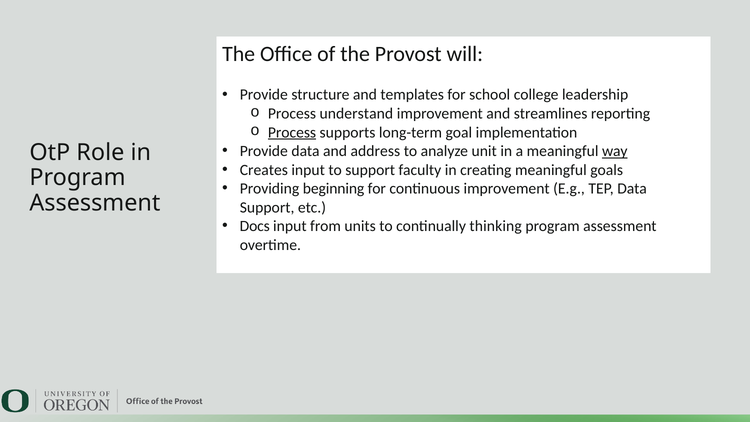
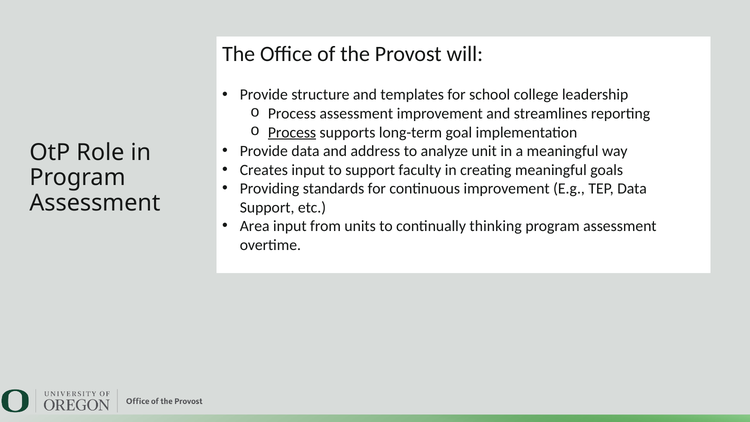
Process understand: understand -> assessment
way underline: present -> none
beginning: beginning -> standards
Docs: Docs -> Area
